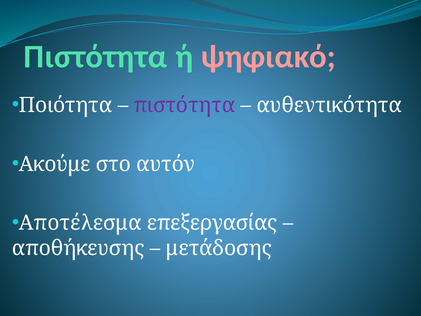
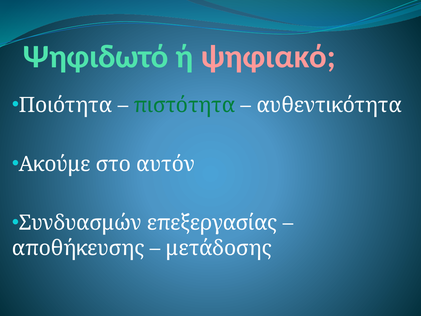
Πιστότητα at (95, 57): Πιστότητα -> Ψηφιδωτό
πιστότητα at (184, 105) colour: purple -> green
Αποτέλεσμα: Αποτέλεσμα -> Συνδυασμών
